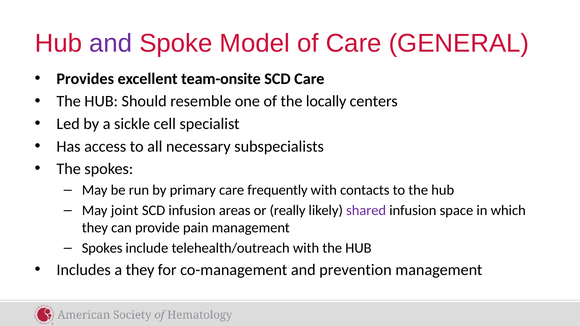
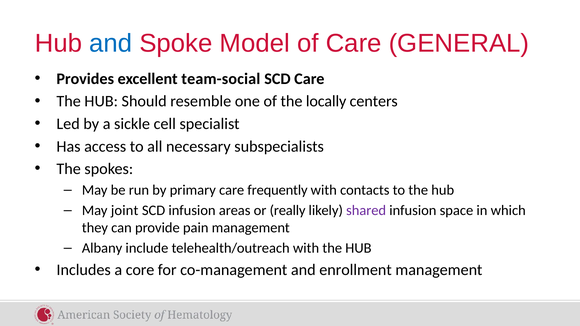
and at (111, 44) colour: purple -> blue
team-onsite: team-onsite -> team-social
Spokes at (102, 248): Spokes -> Albany
a they: they -> core
prevention: prevention -> enrollment
